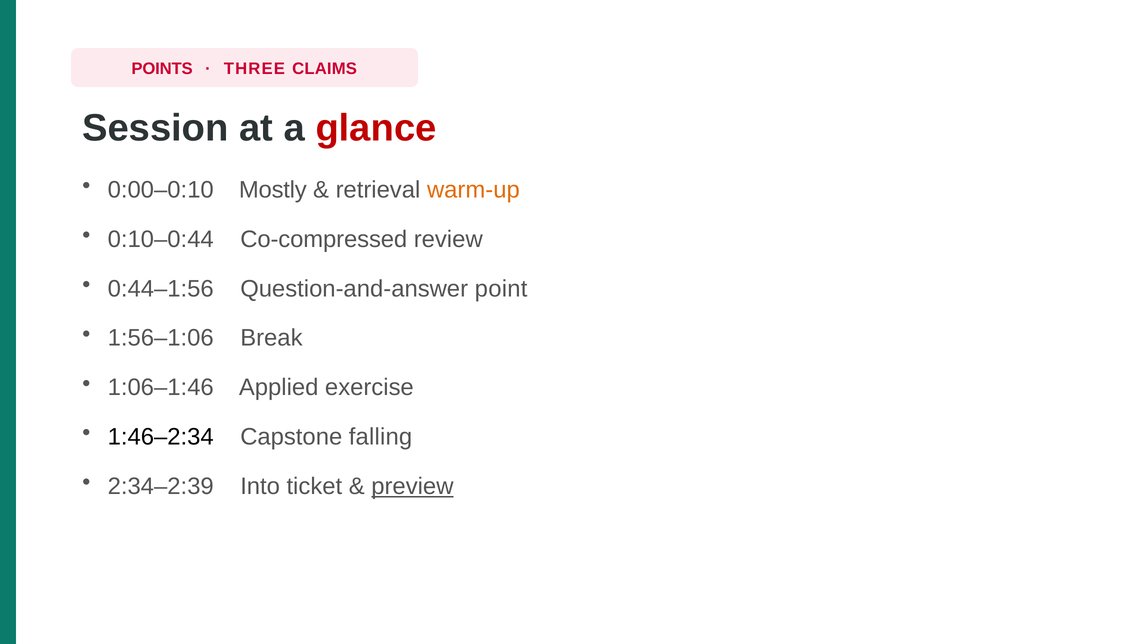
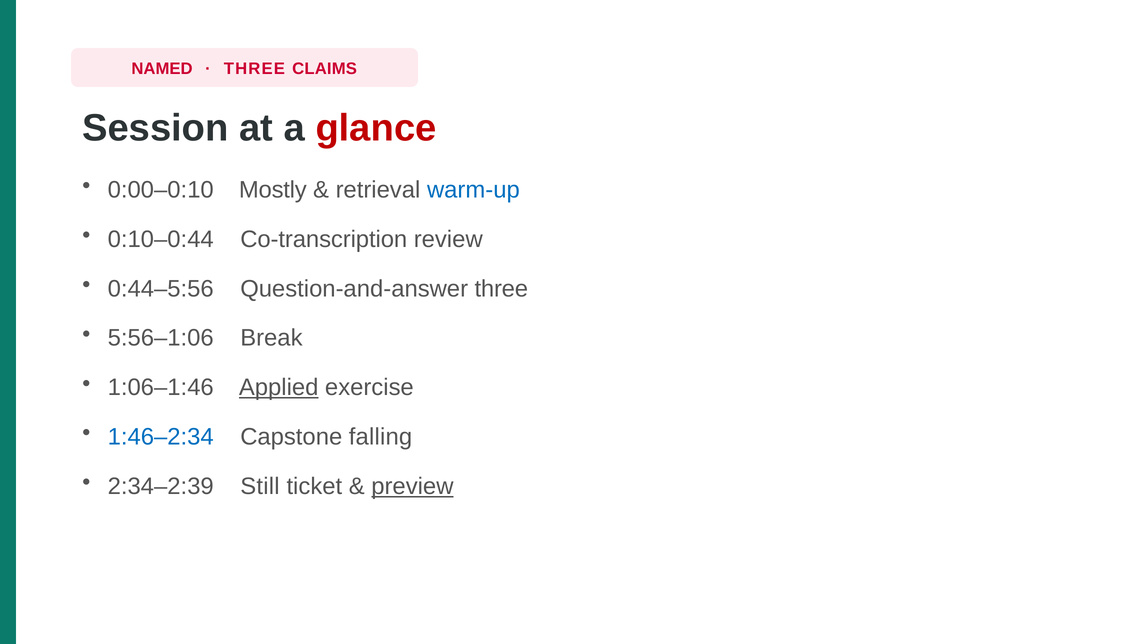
POINTS: POINTS -> NAMED
warm-up colour: orange -> blue
Co-compressed: Co-compressed -> Co-transcription
0:44–1:56: 0:44–1:56 -> 0:44–5:56
Question-and-answer point: point -> three
1:56–1:06: 1:56–1:06 -> 5:56–1:06
Applied underline: none -> present
1:46–2:34 colour: black -> blue
Into: Into -> Still
